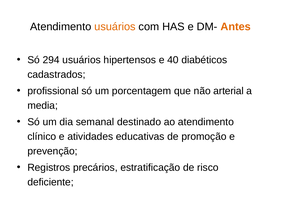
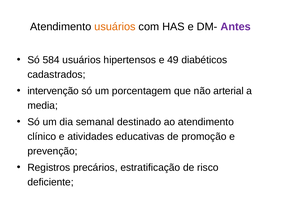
Antes colour: orange -> purple
294: 294 -> 584
40: 40 -> 49
profissional: profissional -> intervenção
